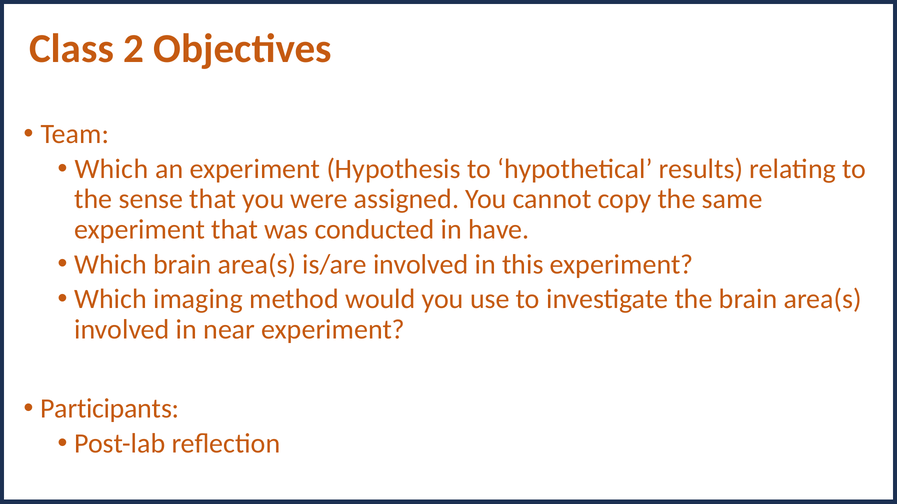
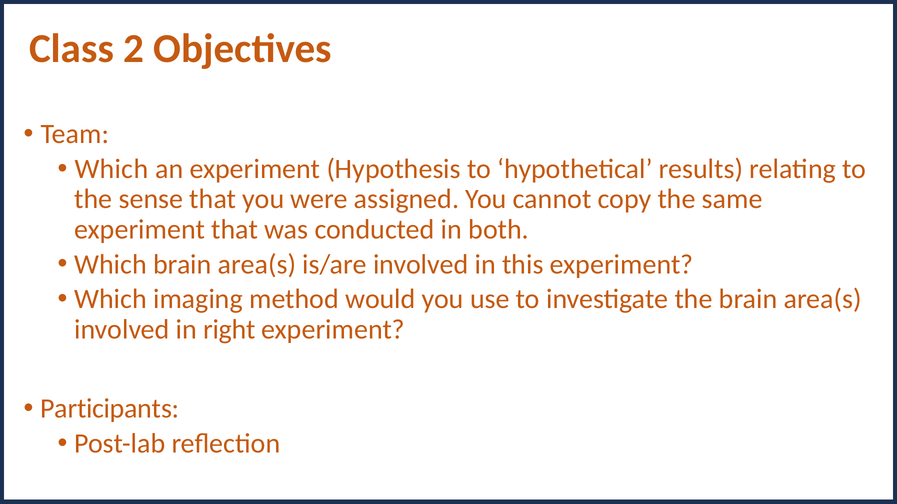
have: have -> both
near: near -> right
